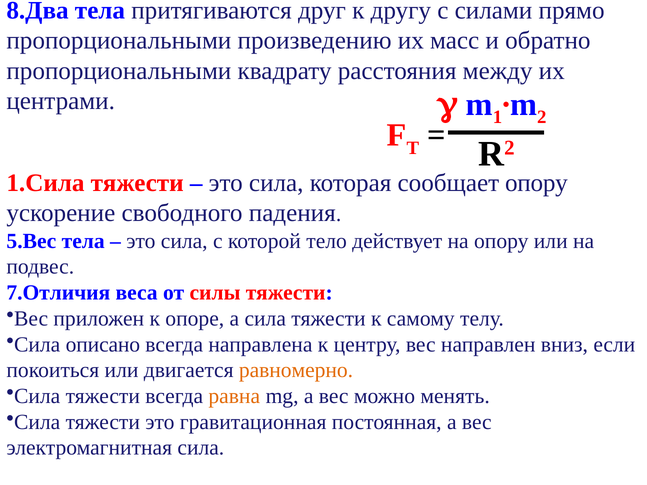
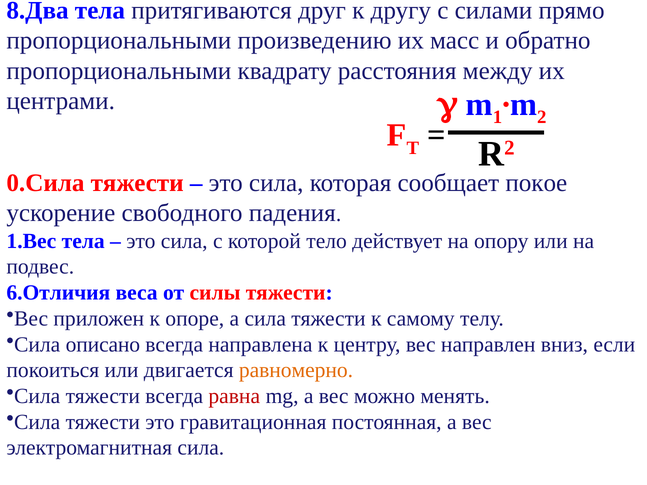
1.Сила: 1.Сила -> 0.Сила
сообщает опору: опору -> покое
5.Вес: 5.Вес -> 1.Вес
7.Отличия: 7.Отличия -> 6.Отличия
равна colour: orange -> red
